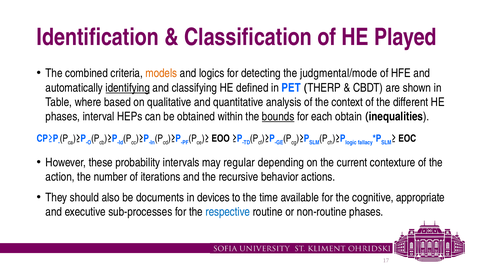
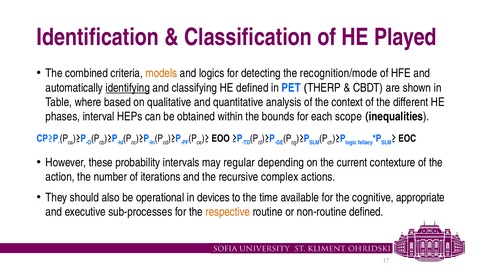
judgmental/mode: judgmental/mode -> recognition/mode
bounds underline: present -> none
obtain: obtain -> scope
behavior: behavior -> complex
documents: documents -> operational
respective colour: blue -> orange
non-routine phases: phases -> defined
